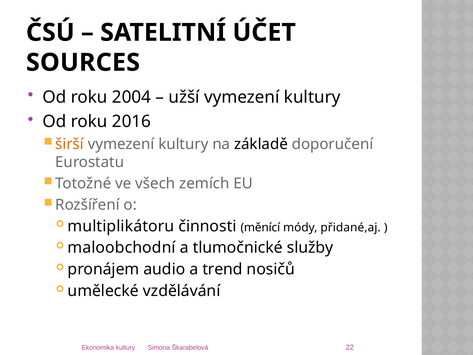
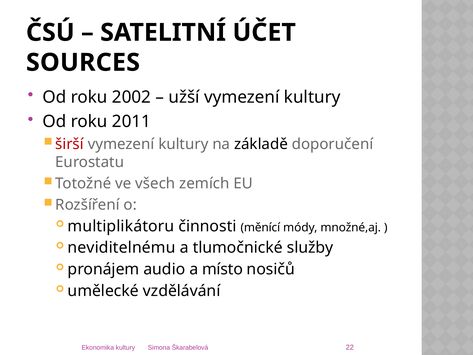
2004: 2004 -> 2002
2016: 2016 -> 2011
širší colour: orange -> red
přidané,aj: přidané,aj -> množné,aj
maloobchodní: maloobchodní -> neviditelnému
trend: trend -> místo
